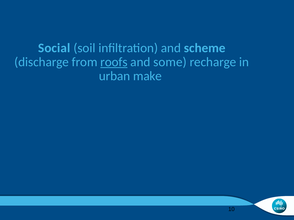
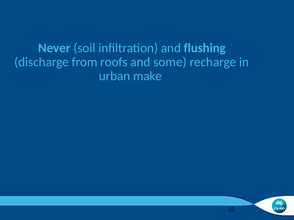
Social: Social -> Never
scheme: scheme -> flushing
roofs underline: present -> none
